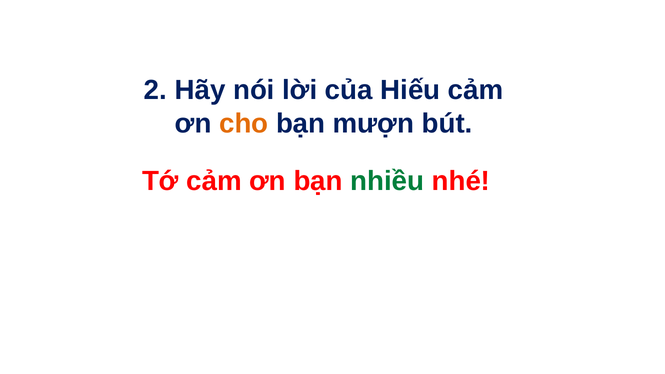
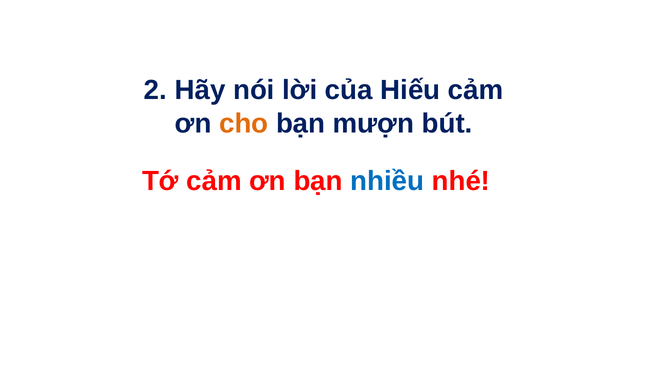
nhiều colour: green -> blue
